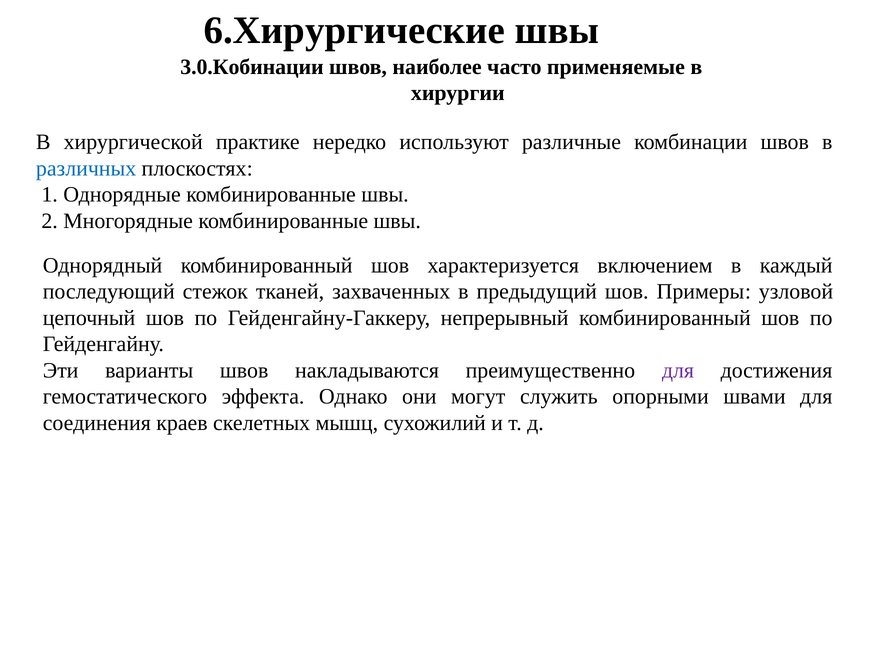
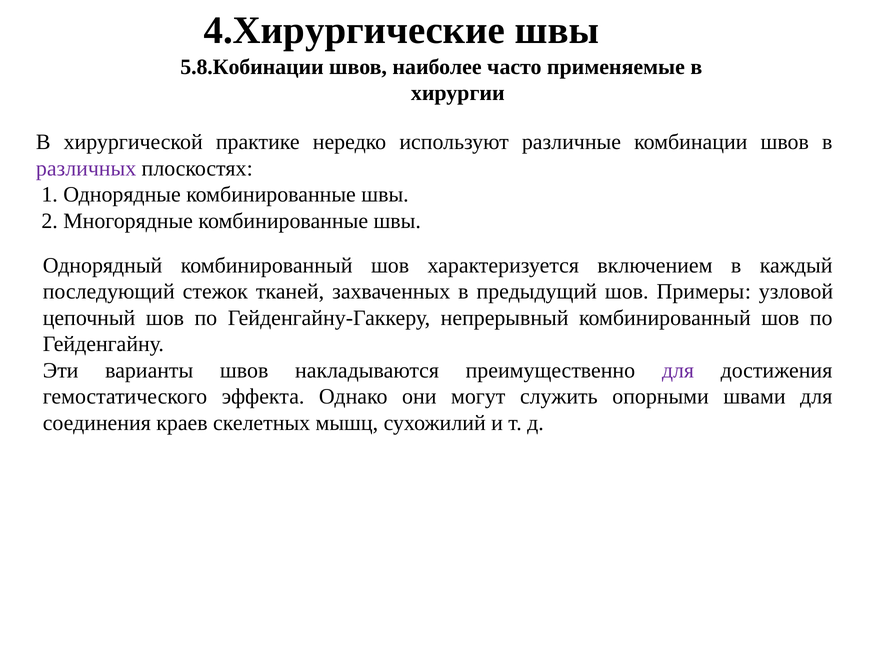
6.Хирургические: 6.Хирургические -> 4.Хирургические
3.0.Кобинации: 3.0.Кобинации -> 5.8.Кобинации
различных colour: blue -> purple
